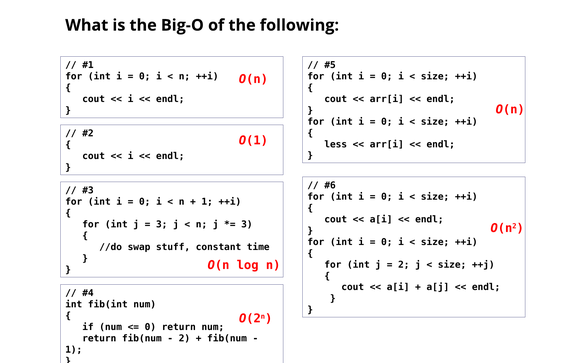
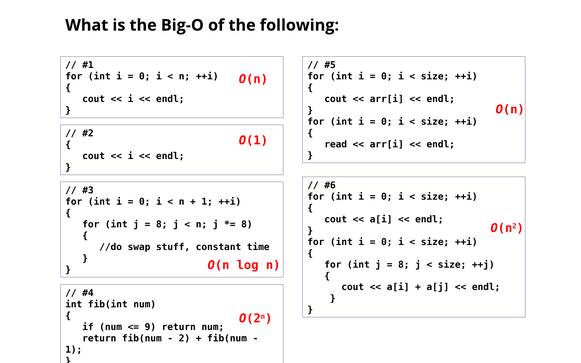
less: less -> read
3 at (162, 225): 3 -> 8
3 at (247, 225): 3 -> 8
2 at (404, 265): 2 -> 8
0 at (150, 327): 0 -> 9
